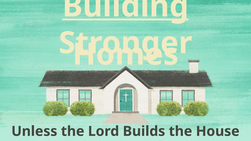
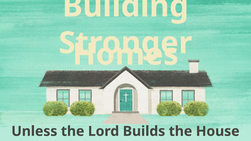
Building underline: present -> none
